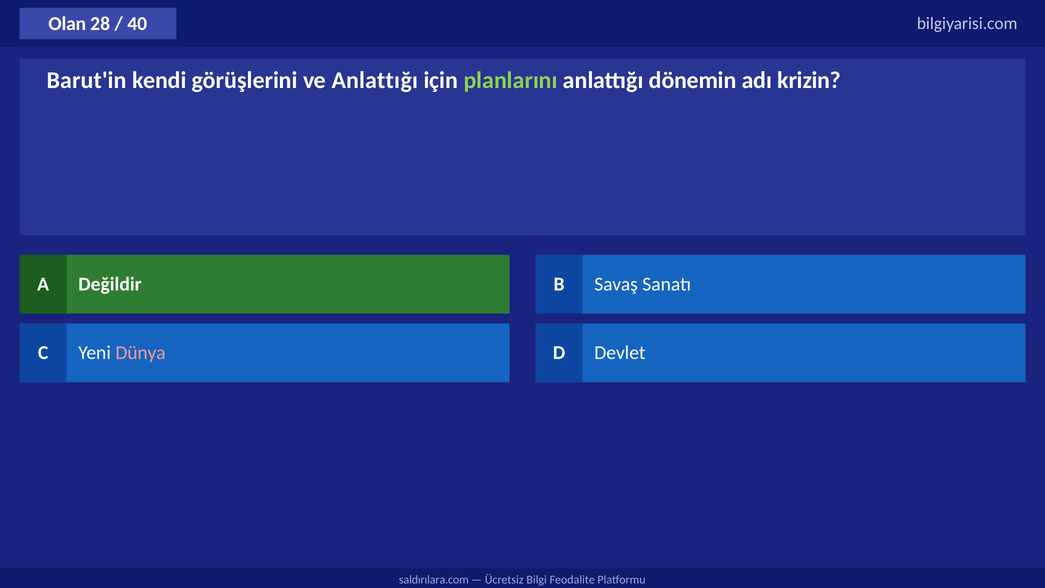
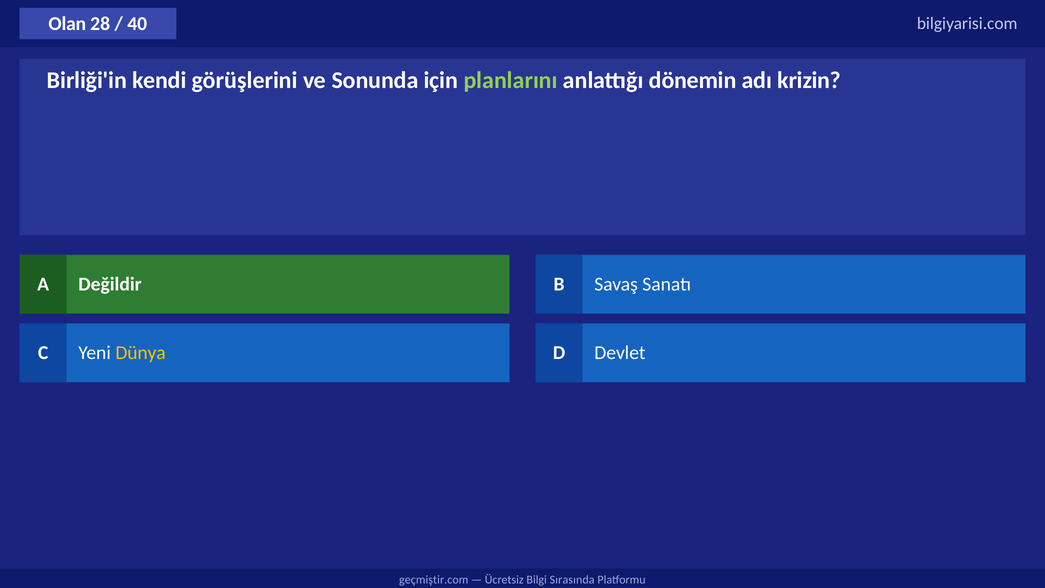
Barut'in: Barut'in -> Birliği'in
ve Anlattığı: Anlattığı -> Sonunda
Dünya colour: pink -> yellow
saldırılara.com: saldırılara.com -> geçmiştir.com
Feodalite: Feodalite -> Sırasında
